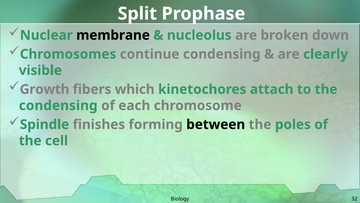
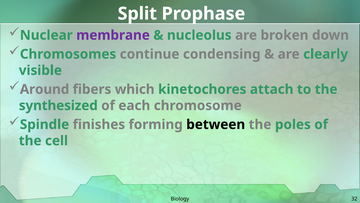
membrane colour: black -> purple
Growth: Growth -> Around
condensing at (58, 105): condensing -> synthesized
